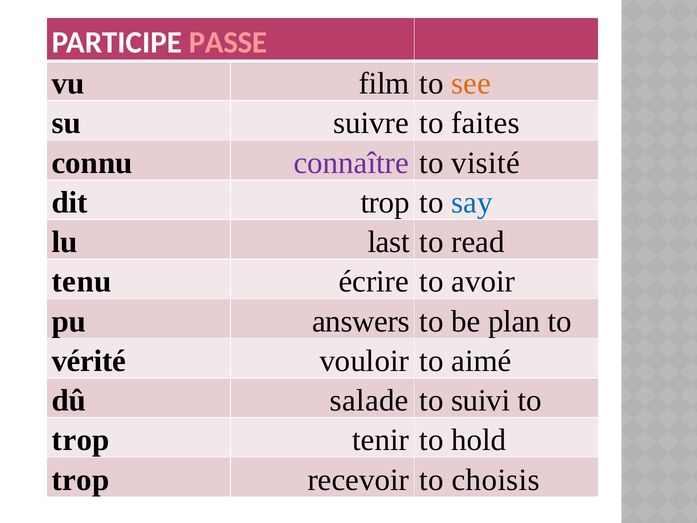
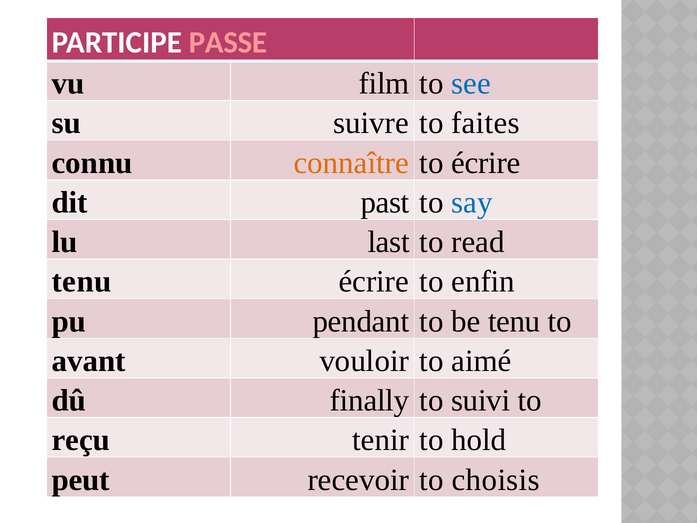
see colour: orange -> blue
connaître colour: purple -> orange
to visité: visité -> écrire
dit trop: trop -> past
avoir: avoir -> enfin
answers: answers -> pendant
be plan: plan -> tenu
vérité: vérité -> avant
salade: salade -> finally
trop at (81, 440): trop -> reçu
trop at (80, 480): trop -> peut
